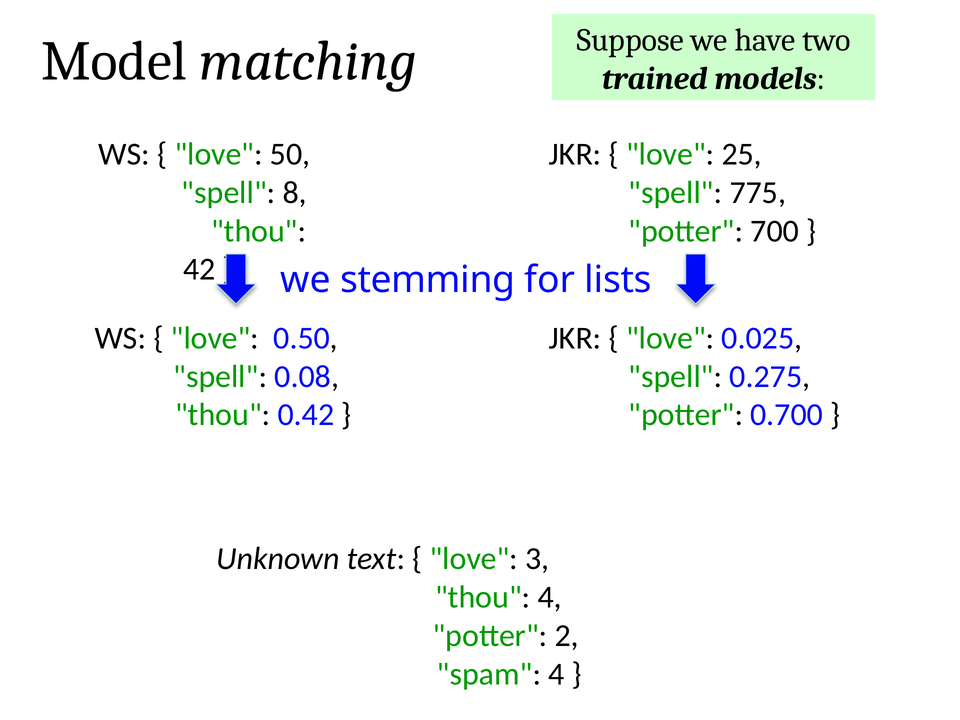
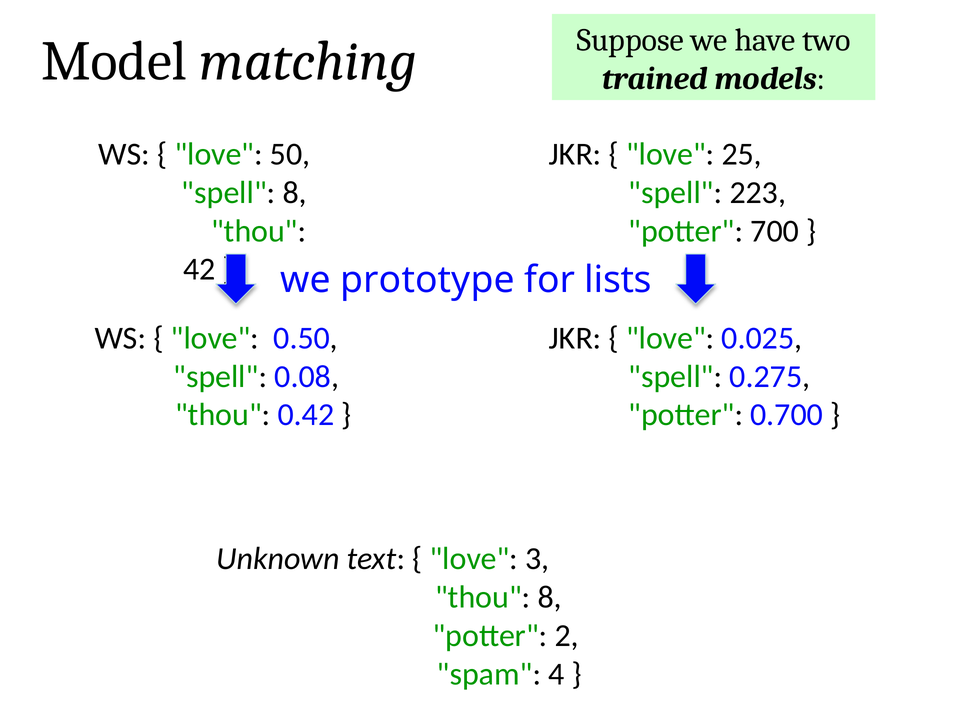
775: 775 -> 223
stemming: stemming -> prototype
thou 4: 4 -> 8
